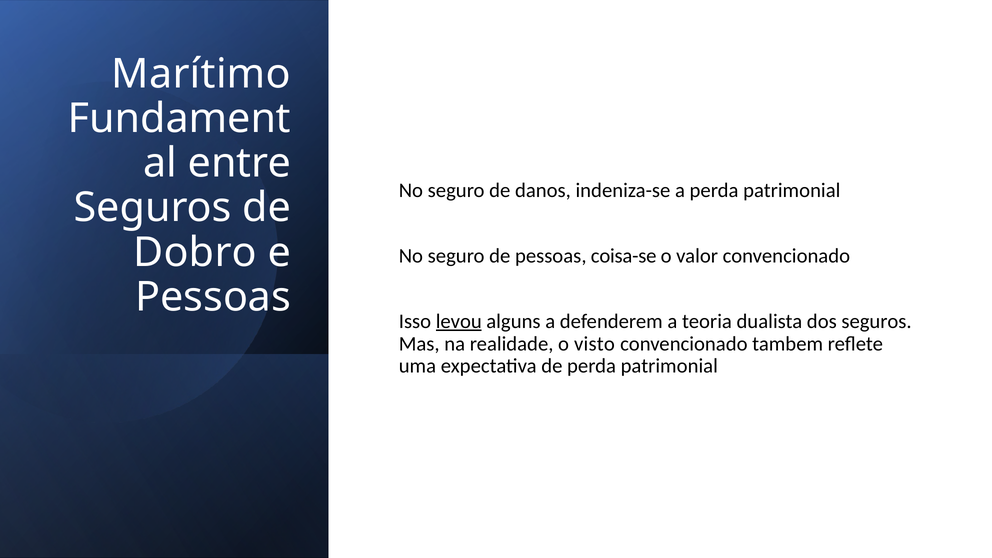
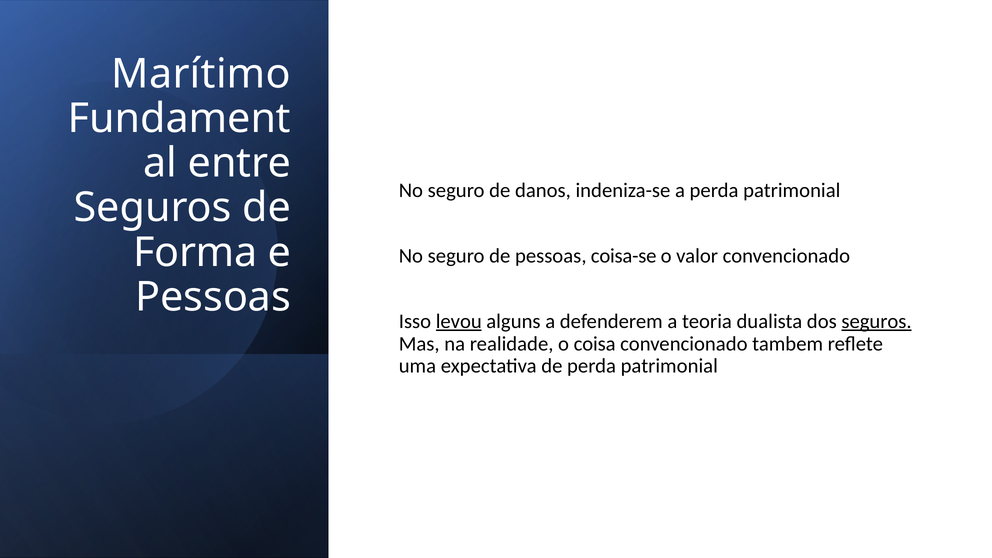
Dobro: Dobro -> Forma
seguros at (877, 321) underline: none -> present
visto: visto -> coisa
